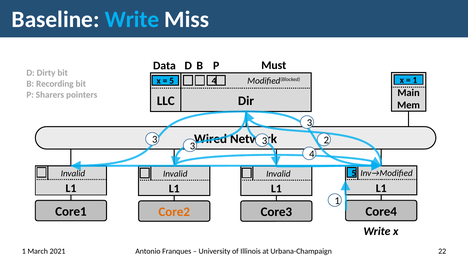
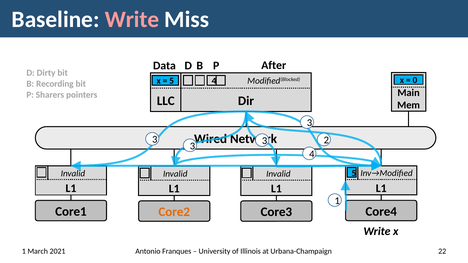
Write at (132, 19) colour: light blue -> pink
Must: Must -> After
1 at (415, 80): 1 -> 0
